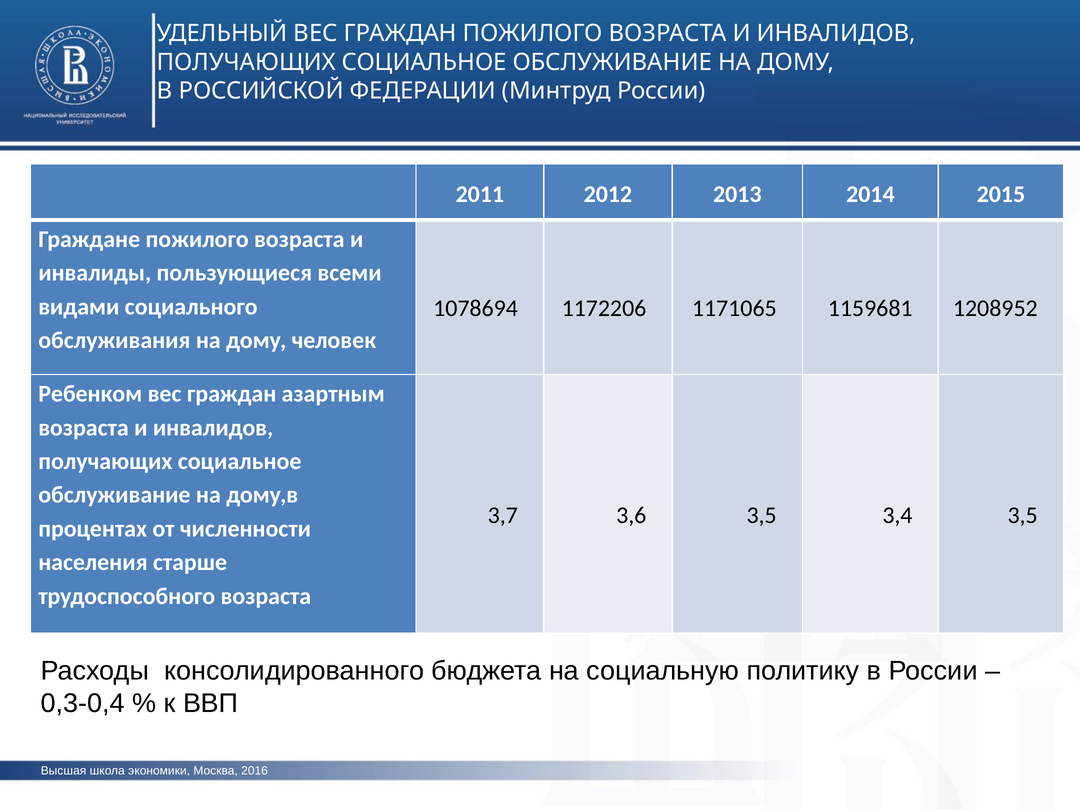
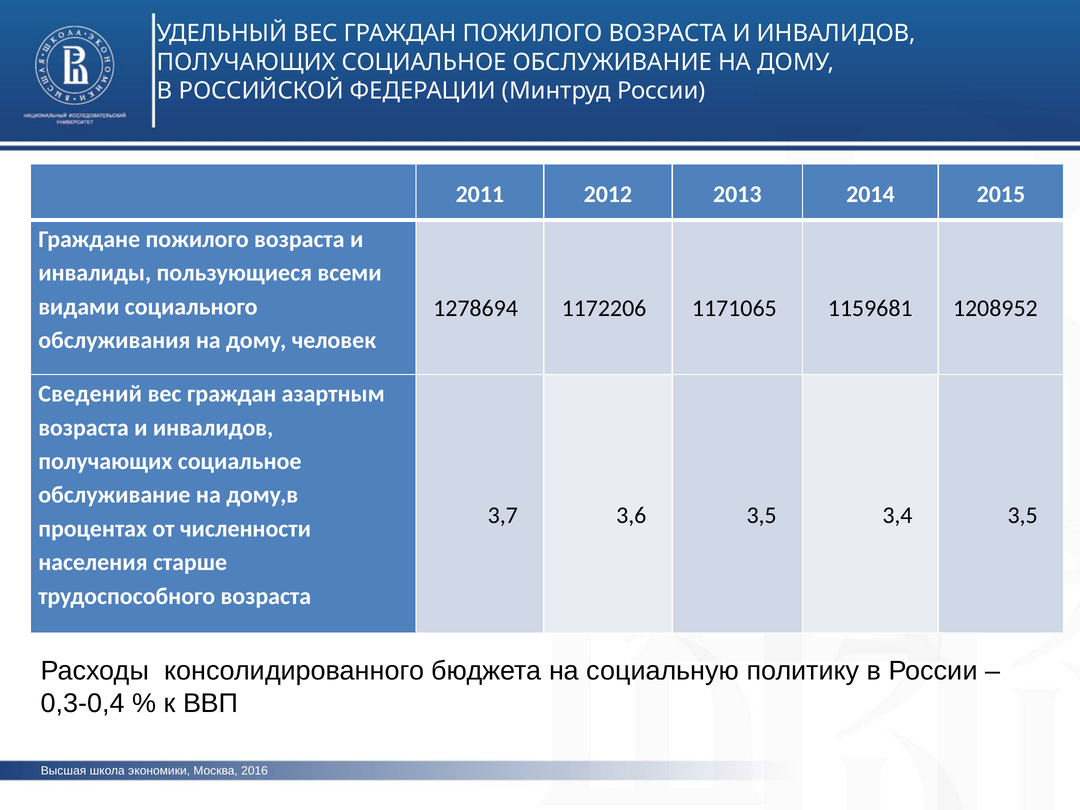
1078694: 1078694 -> 1278694
Ребенком: Ребенком -> Сведений
